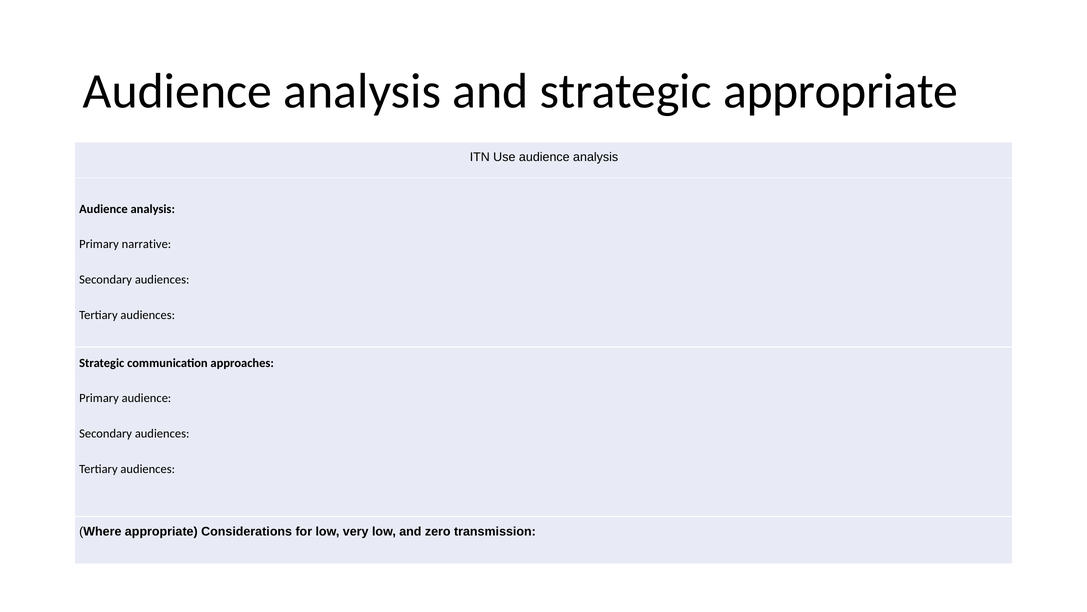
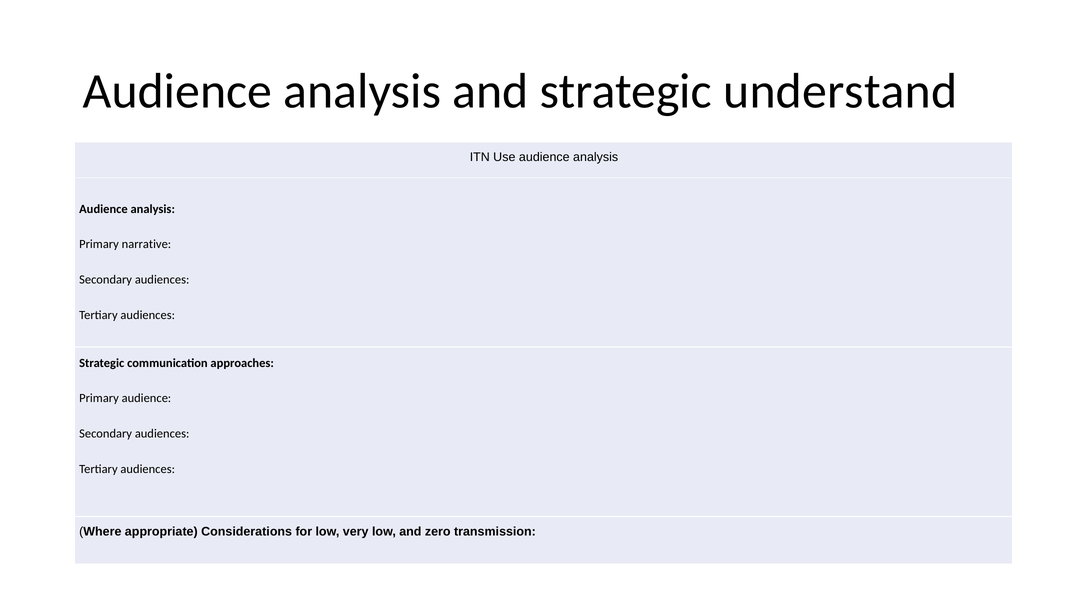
strategic appropriate: appropriate -> understand
